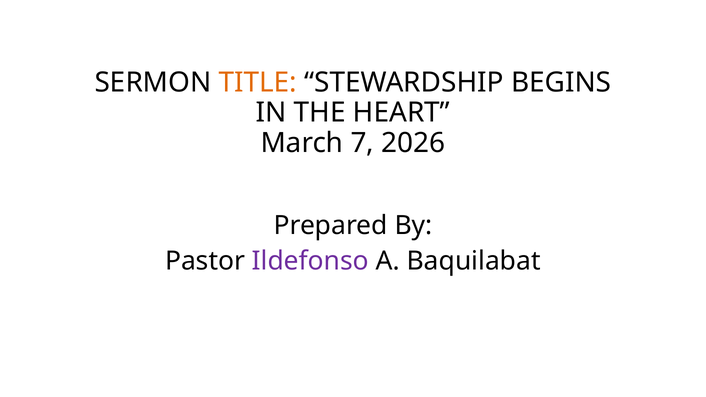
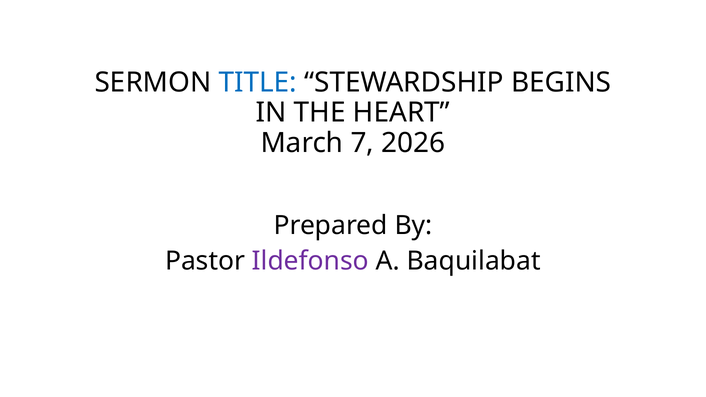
TITLE colour: orange -> blue
